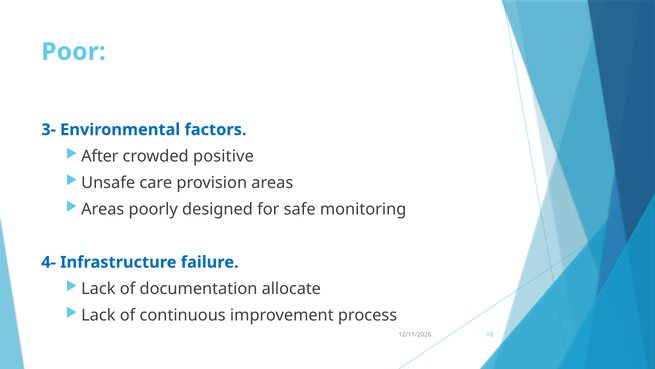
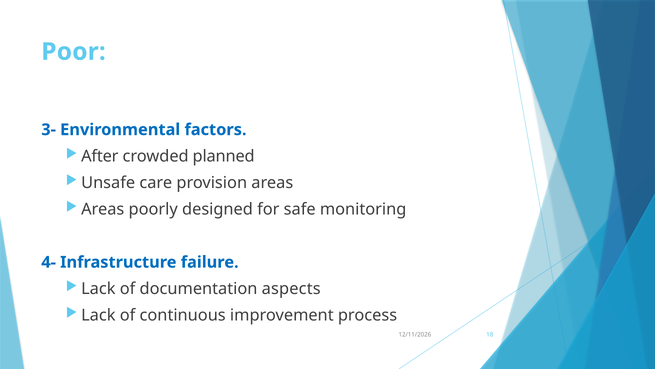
positive: positive -> planned
allocate: allocate -> aspects
